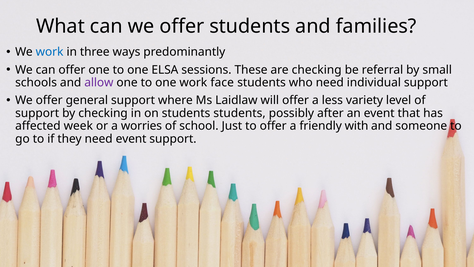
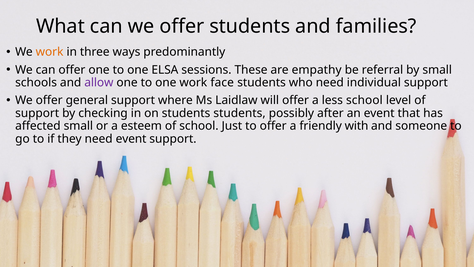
work at (50, 52) colour: blue -> orange
are checking: checking -> empathy
less variety: variety -> school
affected week: week -> small
worries: worries -> esteem
